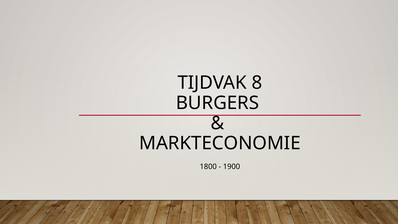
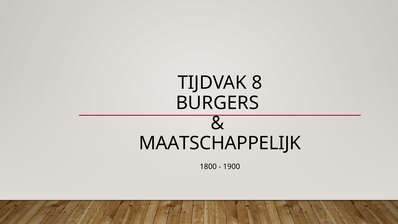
MARKTECONOMIE: MARKTECONOMIE -> MAATSCHAPPELIJK
